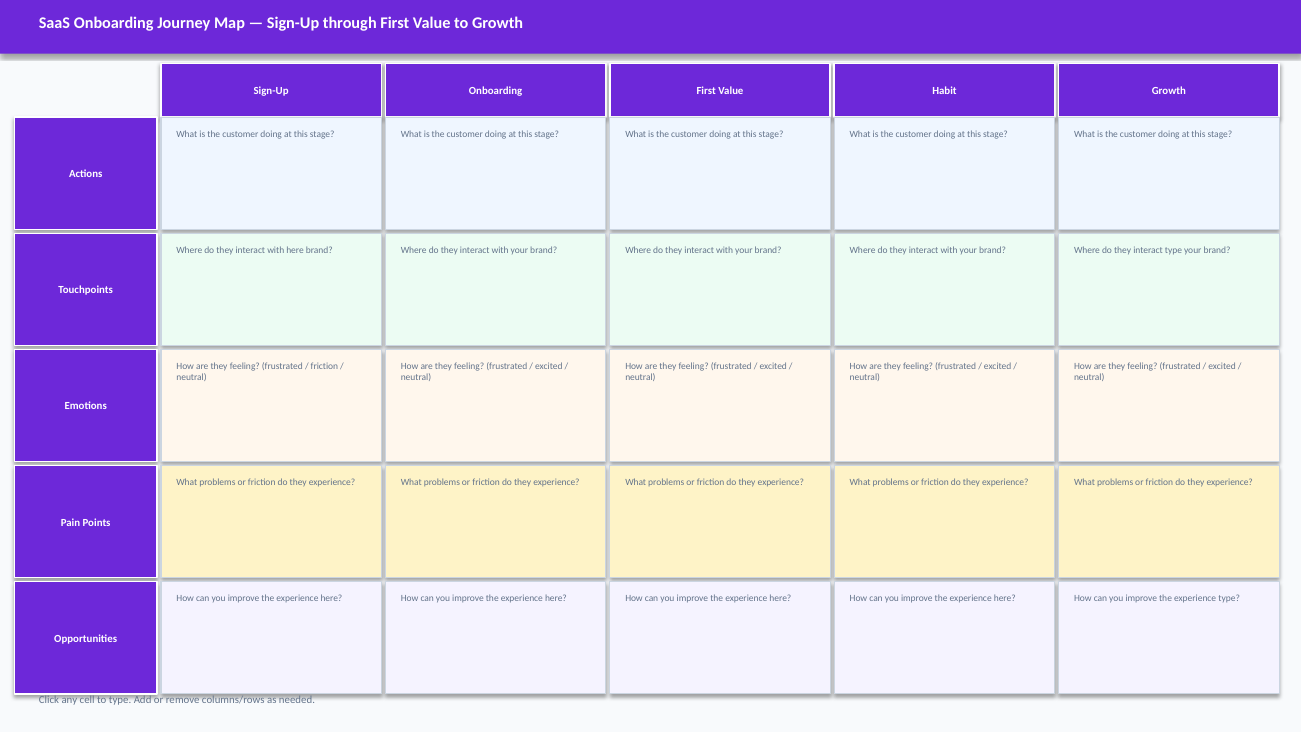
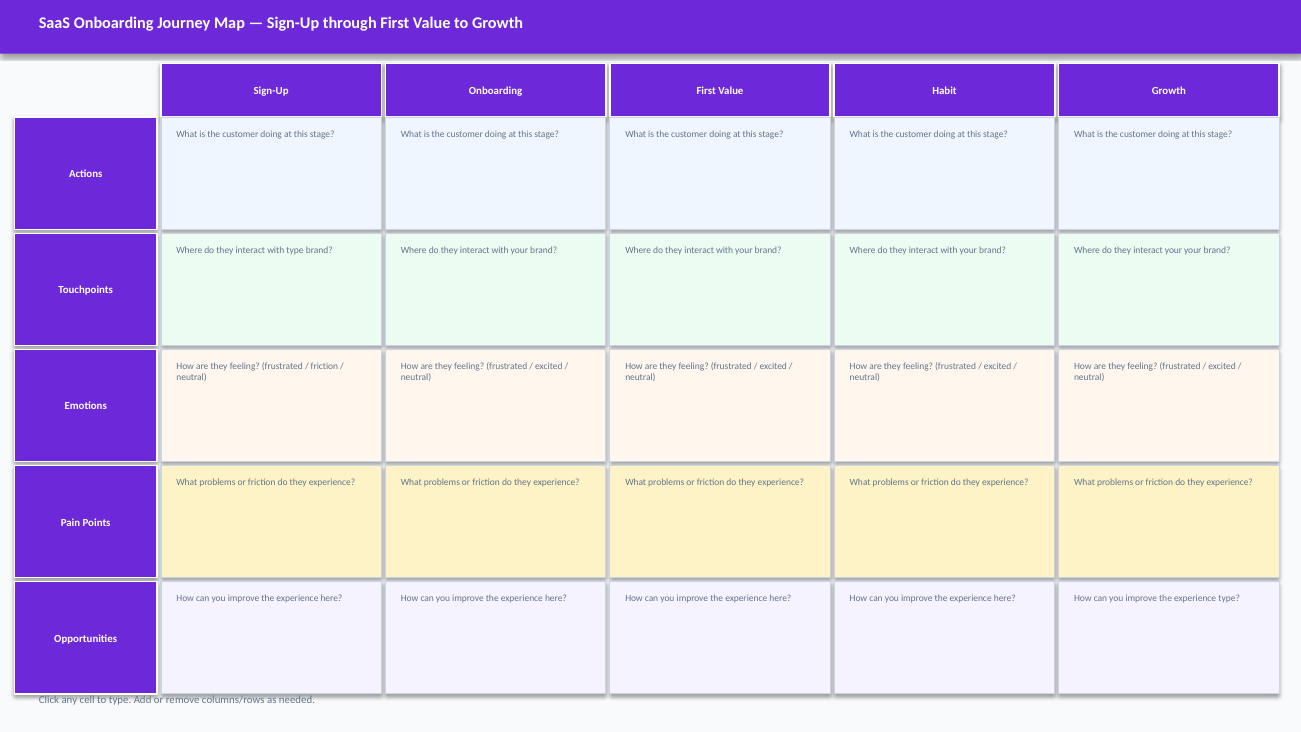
with here: here -> type
interact type: type -> your
